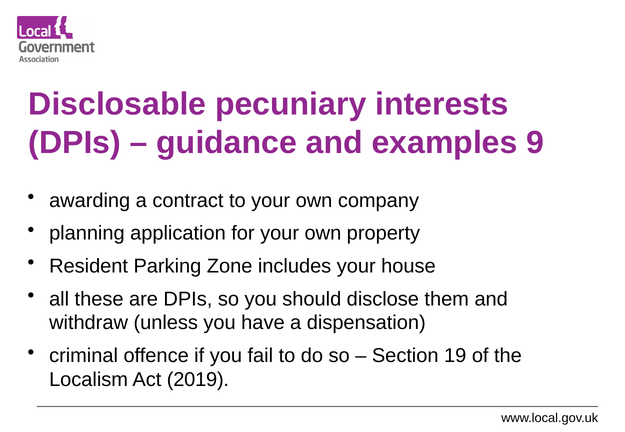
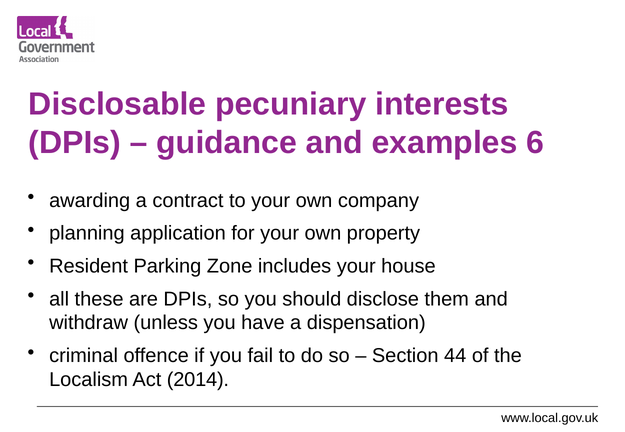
9: 9 -> 6
19: 19 -> 44
2019: 2019 -> 2014
